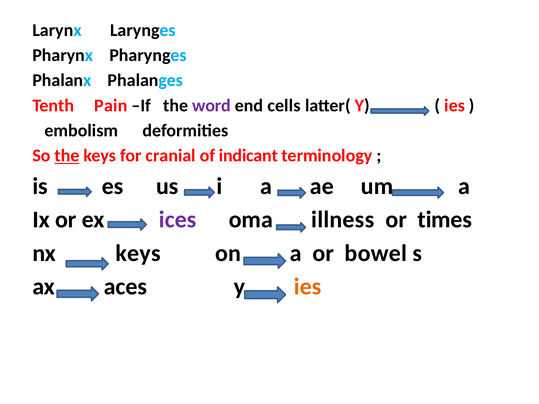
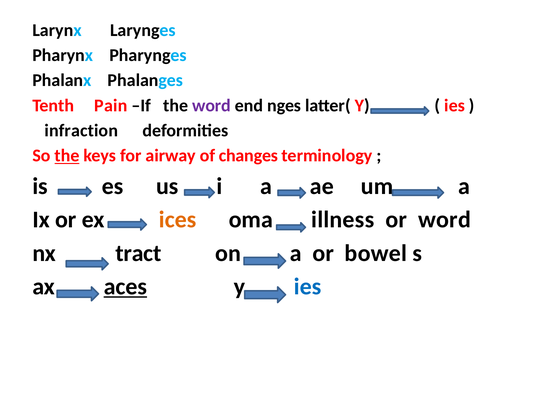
cells: cells -> nges
embolism: embolism -> infraction
cranial: cranial -> airway
indicant: indicant -> changes
ices colour: purple -> orange
or times: times -> word
nx keys: keys -> tract
aces underline: none -> present
ies at (308, 287) colour: orange -> blue
